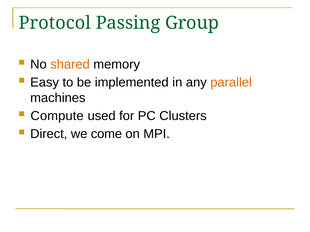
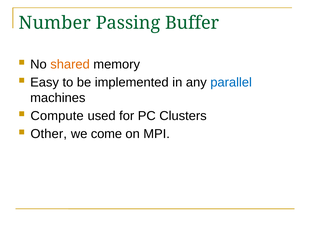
Protocol: Protocol -> Number
Group: Group -> Buffer
parallel colour: orange -> blue
Direct: Direct -> Other
